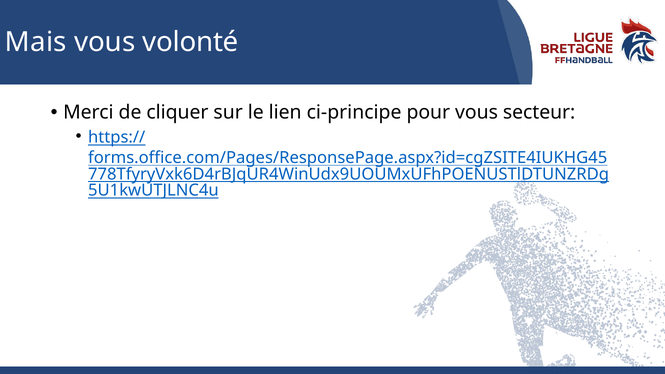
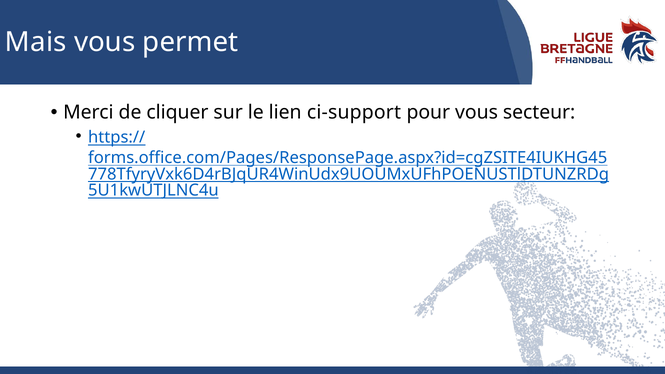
volonté: volonté -> permet
ci-principe: ci-principe -> ci-support
